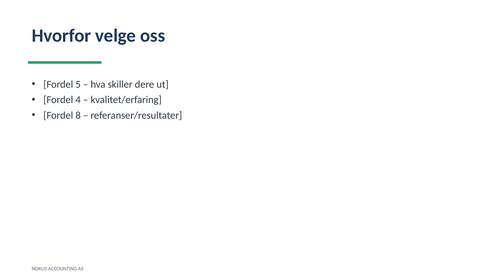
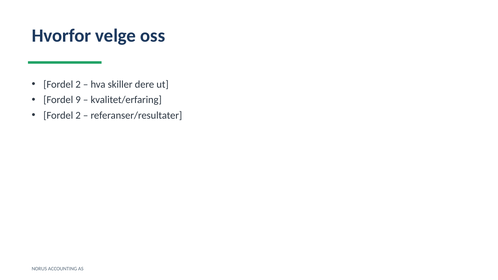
5 at (78, 84): 5 -> 2
4: 4 -> 9
8 at (78, 115): 8 -> 2
